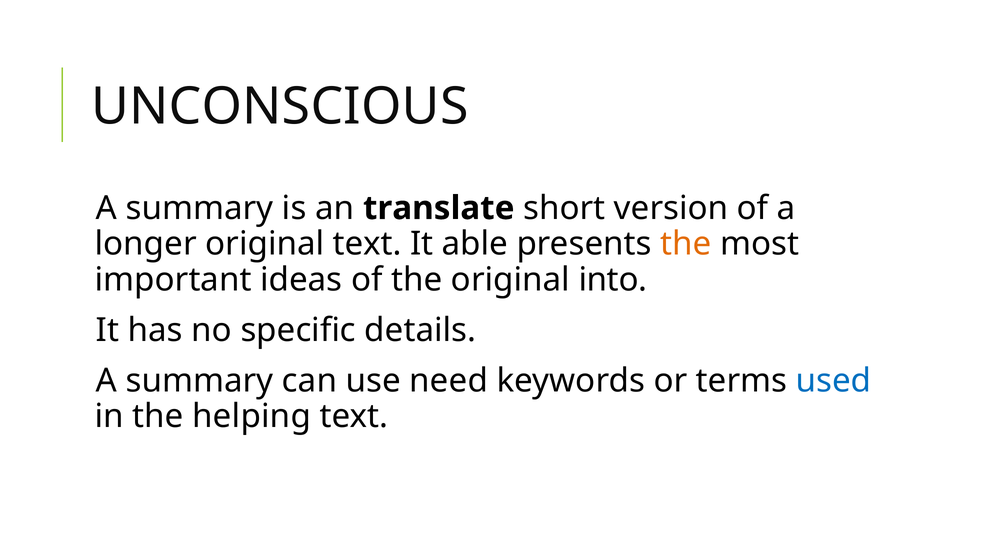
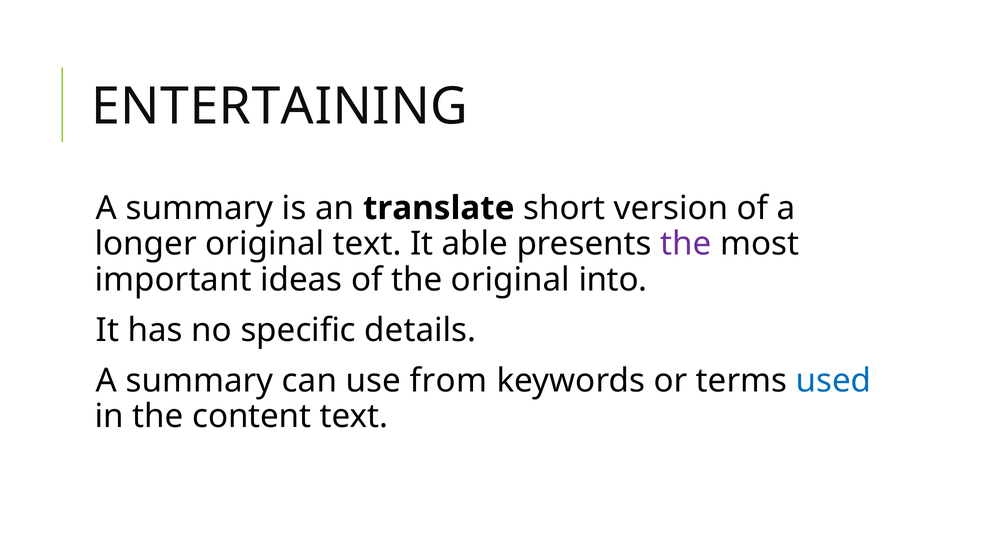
UNCONSCIOUS: UNCONSCIOUS -> ENTERTAINING
the at (686, 244) colour: orange -> purple
need: need -> from
helping: helping -> content
